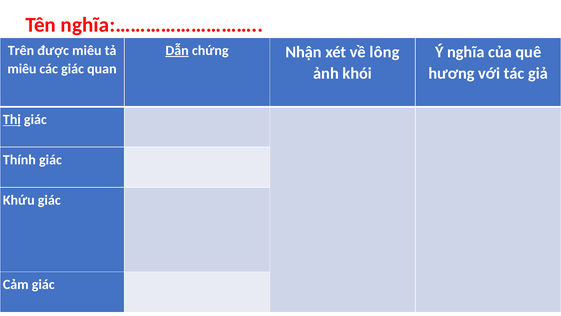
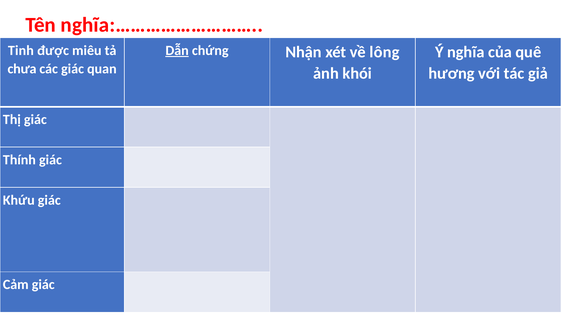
Trên: Trên -> Tinh
miêu at (22, 69): miêu -> chưa
Thị underline: present -> none
